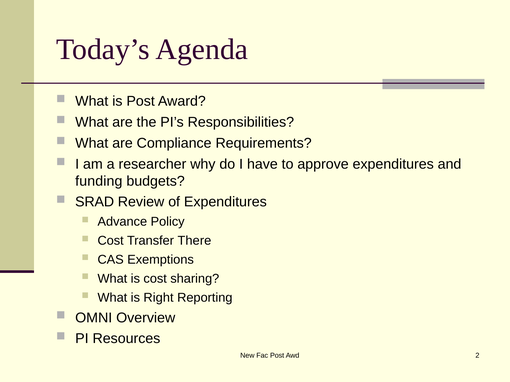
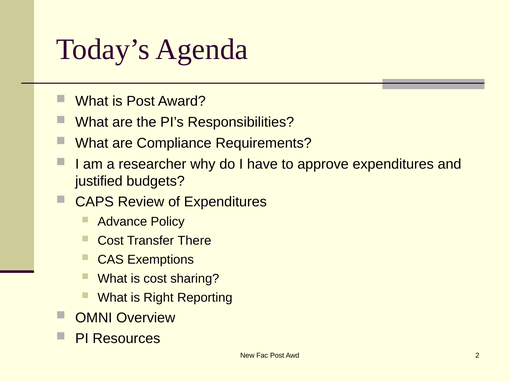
funding: funding -> justified
SRAD: SRAD -> CAPS
